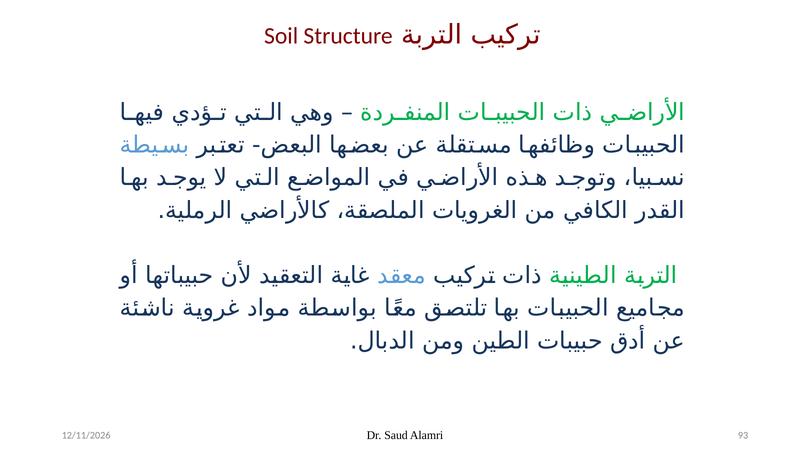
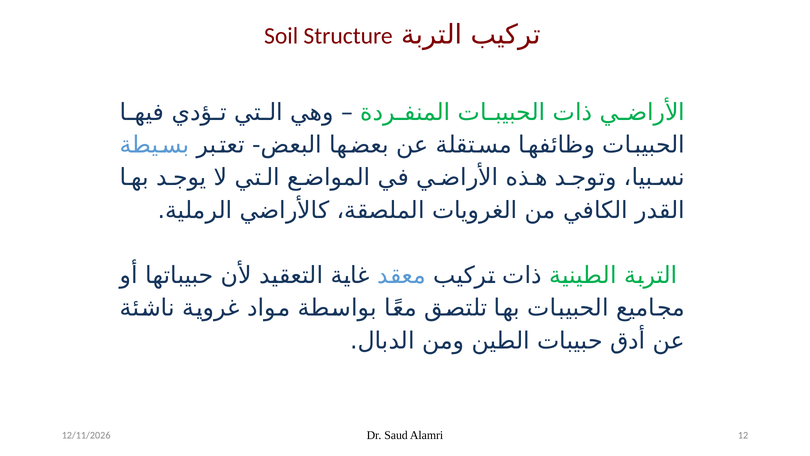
93: 93 -> 12
